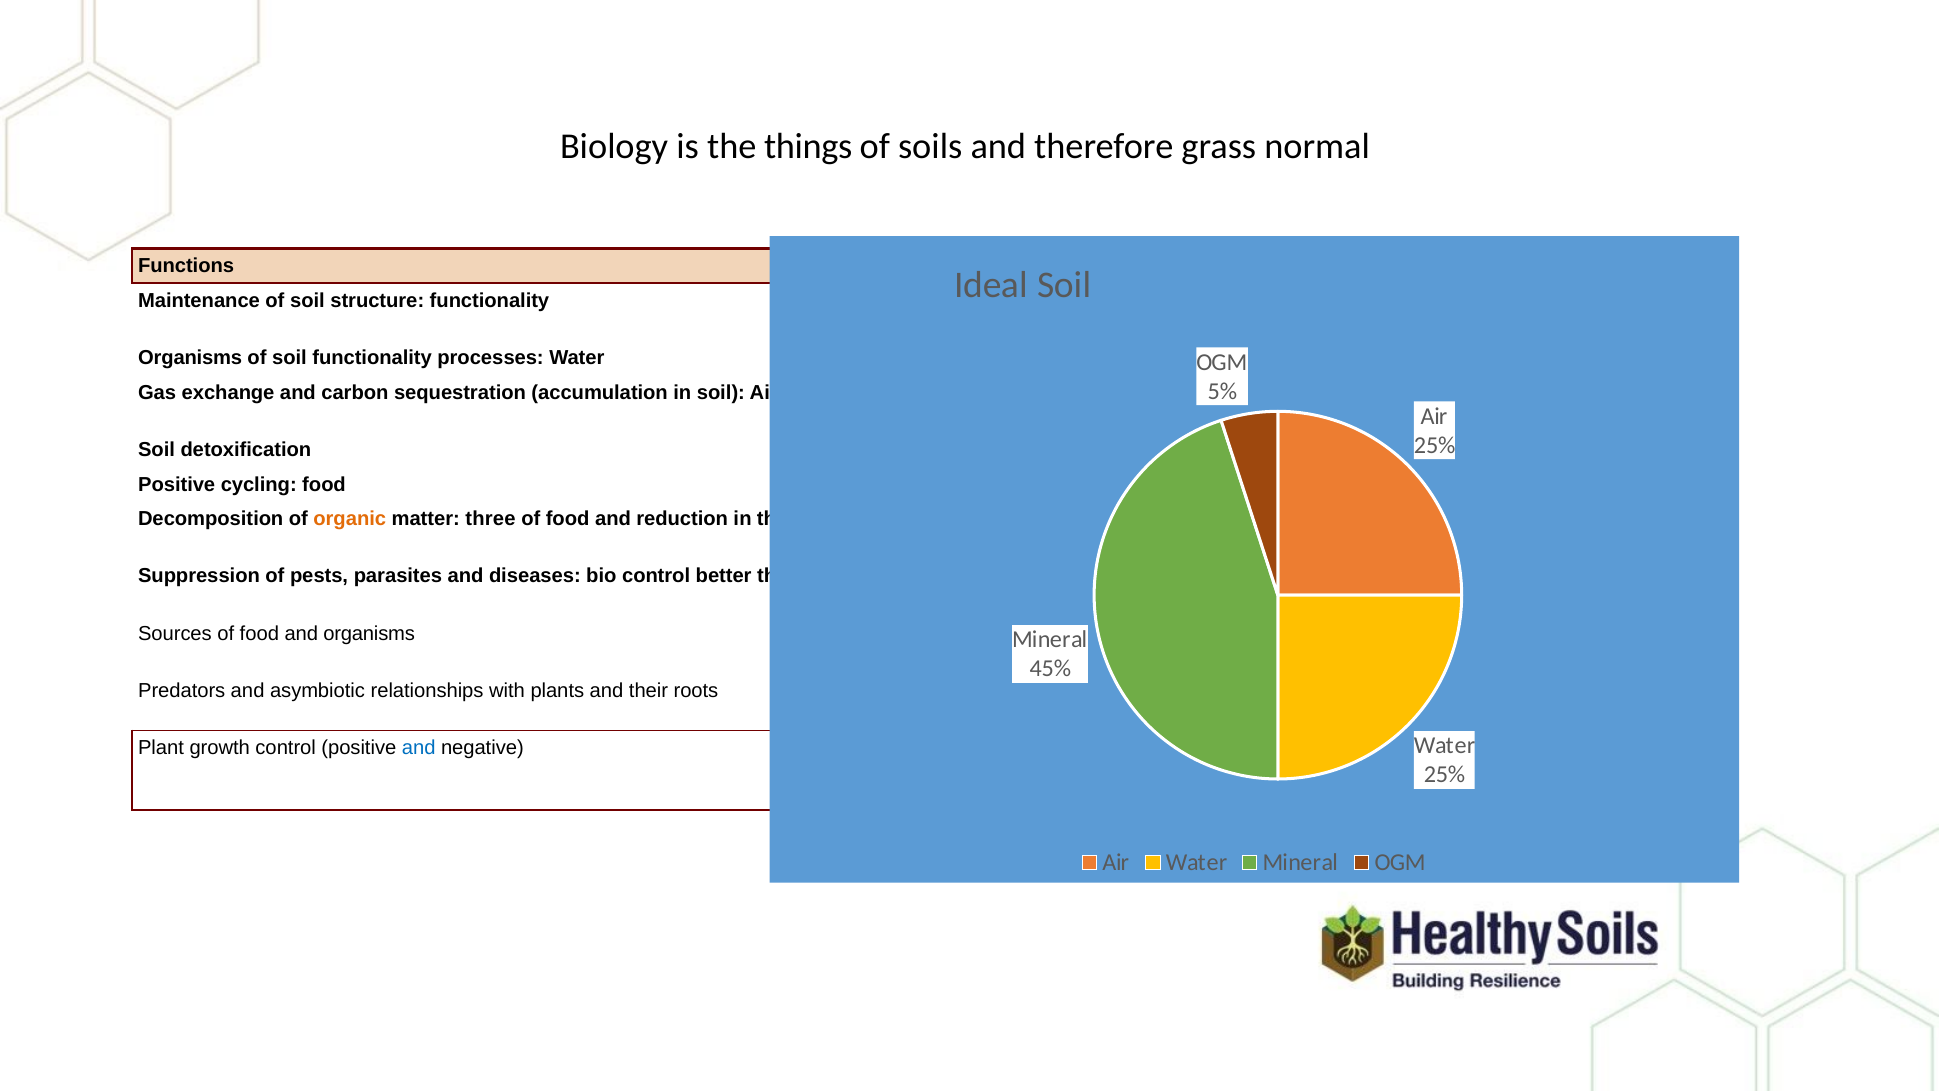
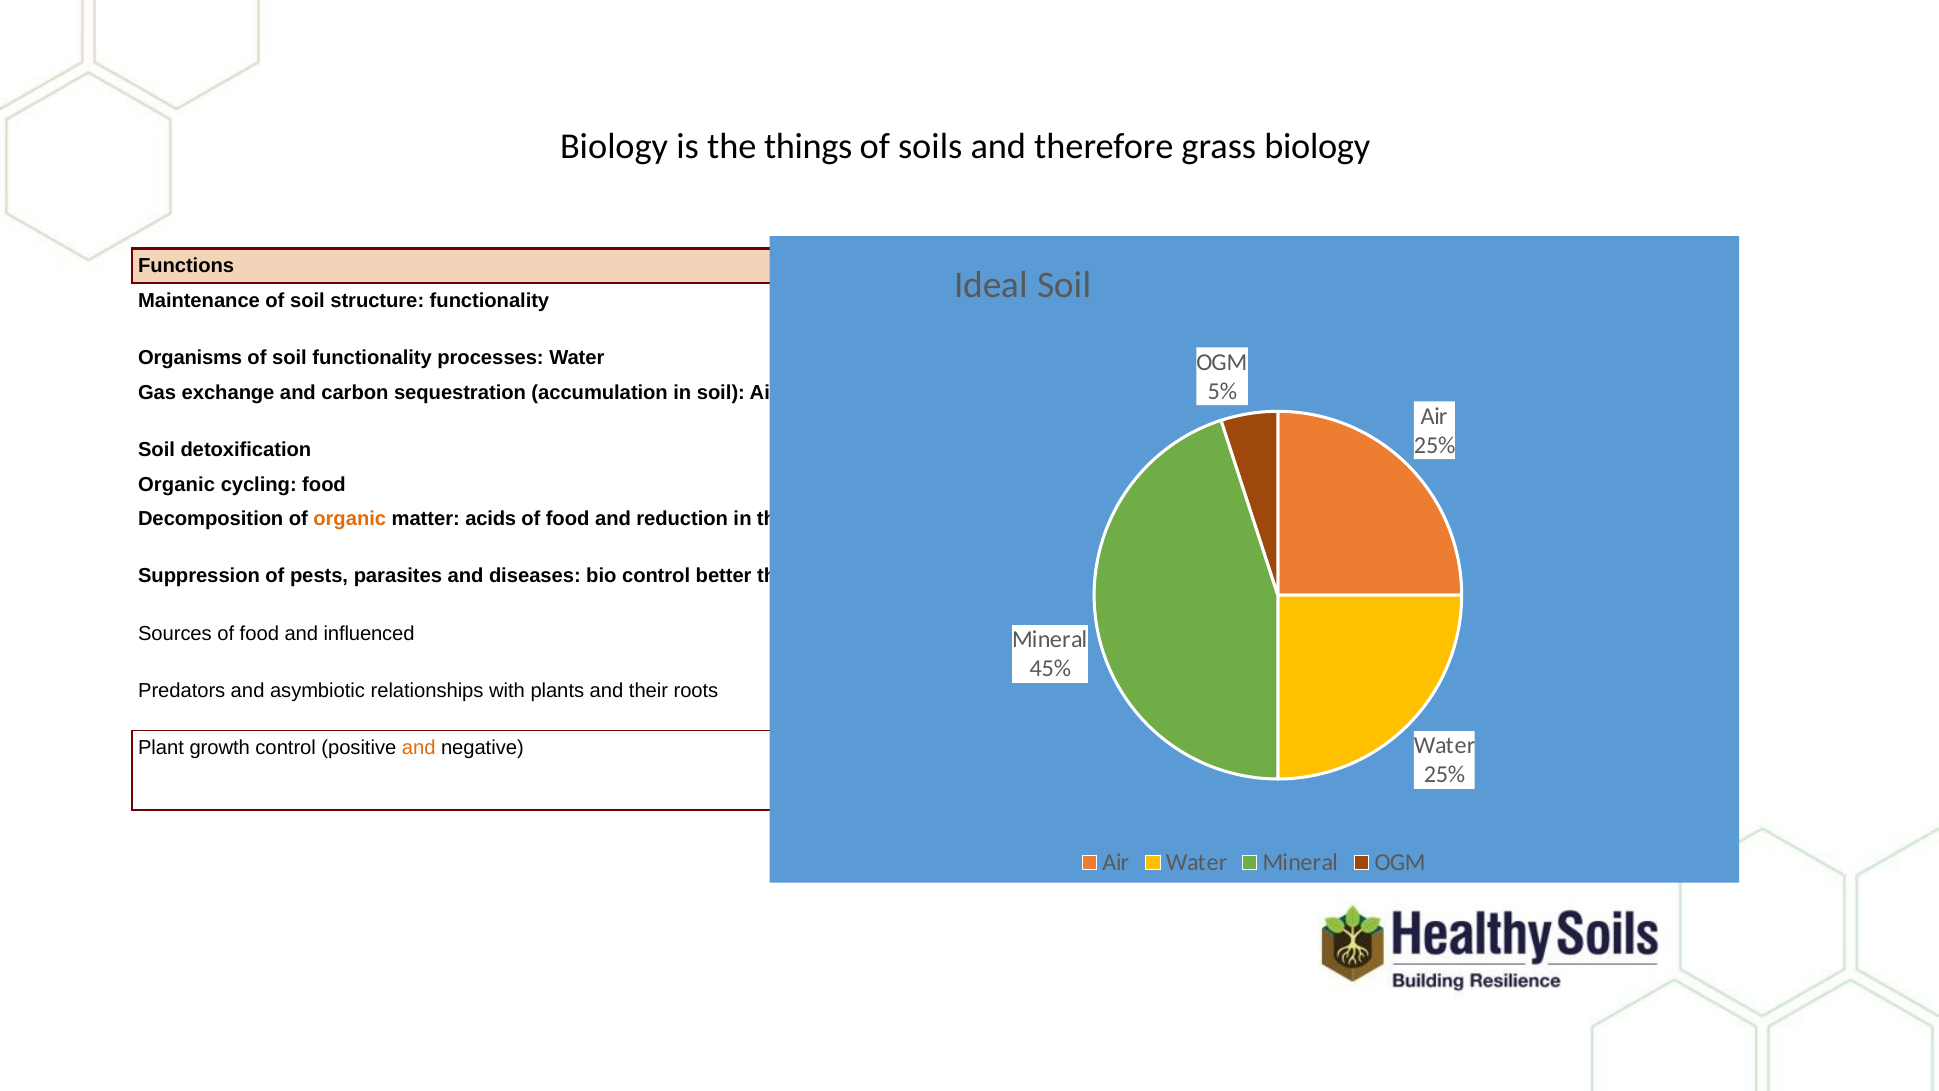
grass normal: normal -> biology
Positive at (177, 484): Positive -> Organic
three: three -> acids
and organisms: organisms -> influenced
and at (419, 748) colour: blue -> orange
